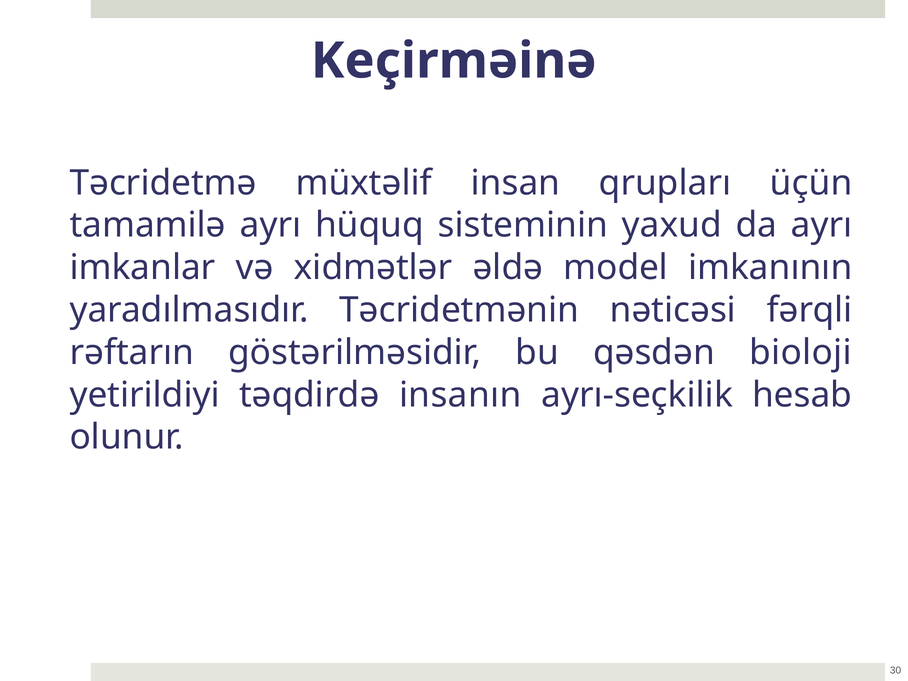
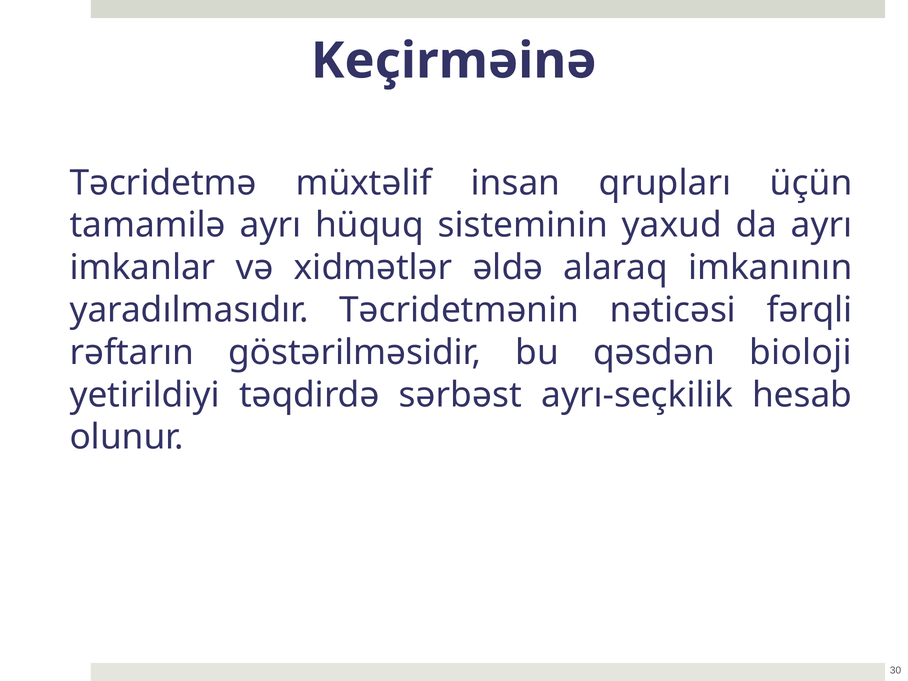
model: model -> alaraq
insanın: insanın -> sərbəst
